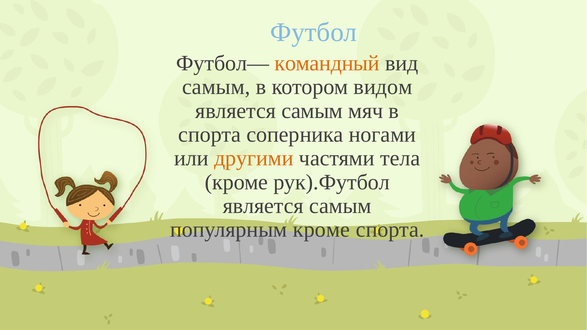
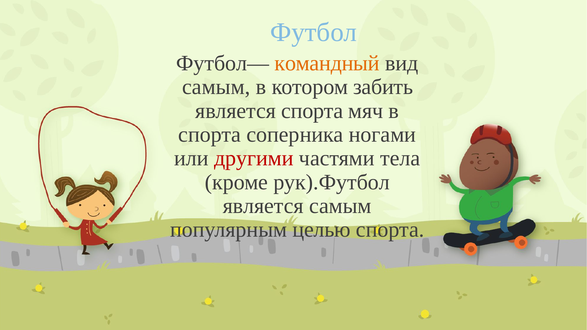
видом: видом -> забить
самым at (312, 111): самым -> спорта
другими colour: orange -> red
популярным кроме: кроме -> целью
